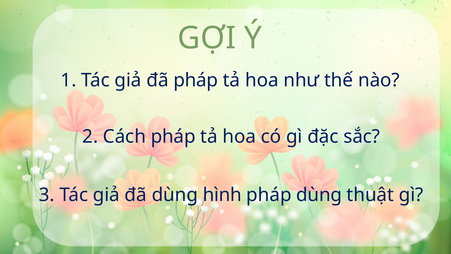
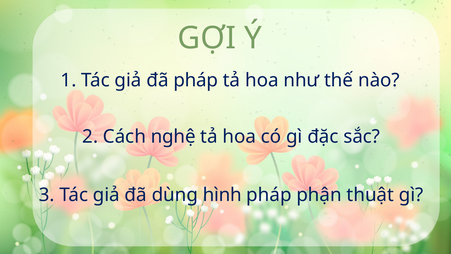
Cách pháp: pháp -> nghệ
pháp dùng: dùng -> phận
